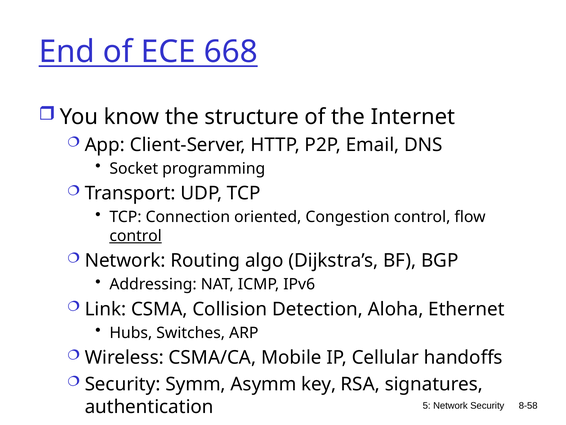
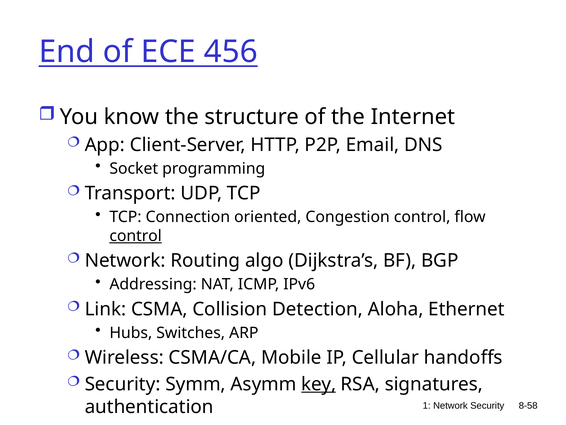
668: 668 -> 456
key underline: none -> present
5: 5 -> 1
